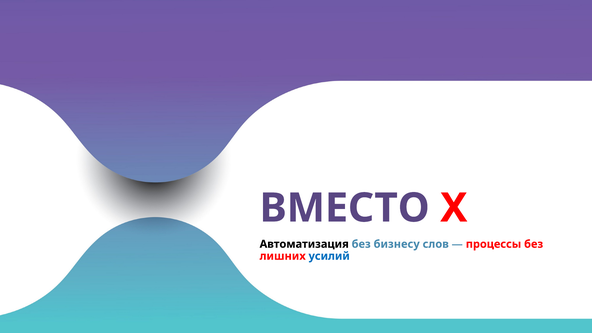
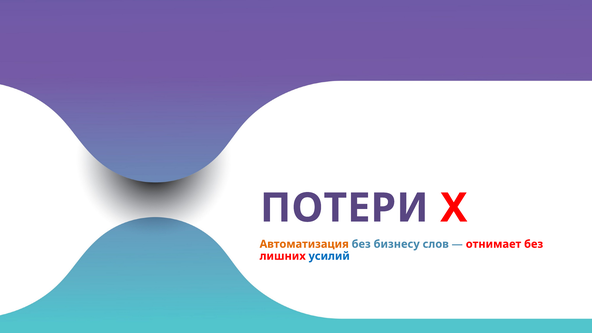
ВМЕСТО: ВМЕСТО -> ПОТЕРИ
Автоматизация colour: black -> orange
процессы: процессы -> отнимает
